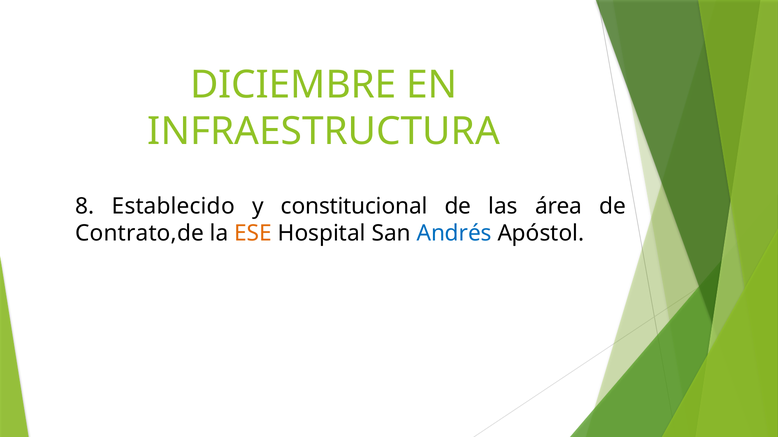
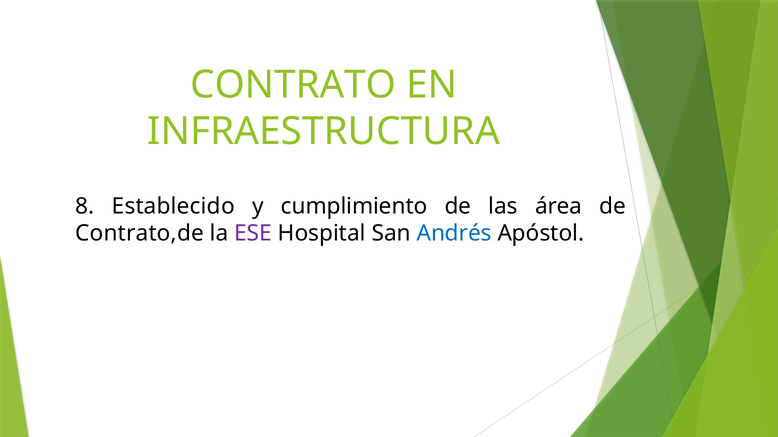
DICIEMBRE: DICIEMBRE -> CONTRATO
constitucional: constitucional -> cumplimiento
ESE colour: orange -> purple
